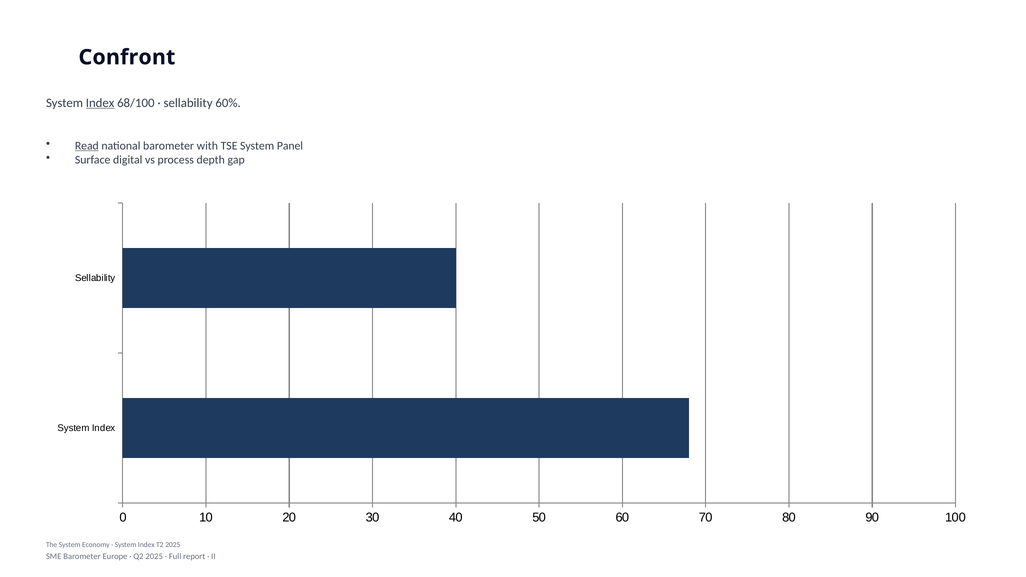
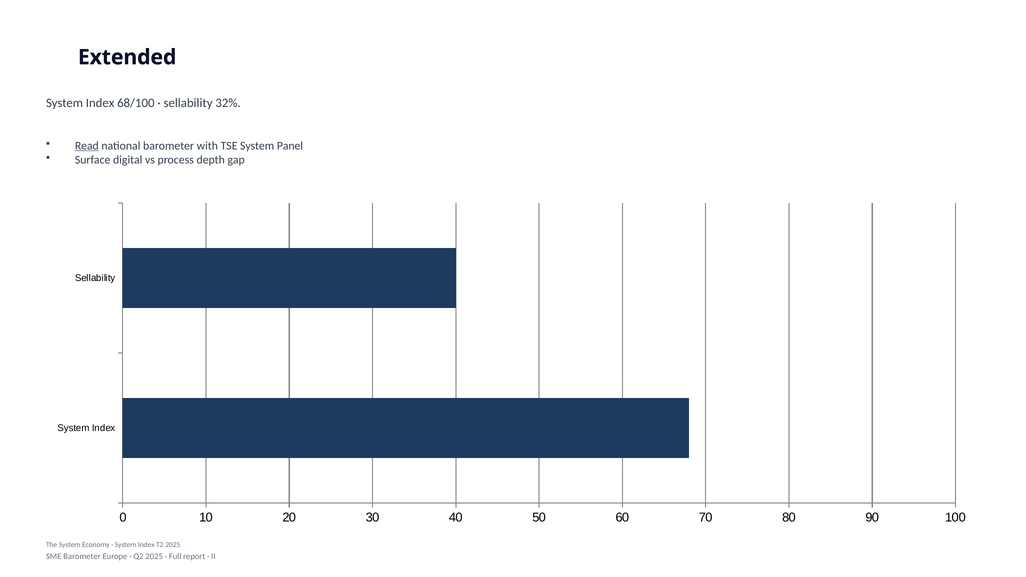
Confront: Confront -> Extended
Index at (100, 103) underline: present -> none
60%: 60% -> 32%
